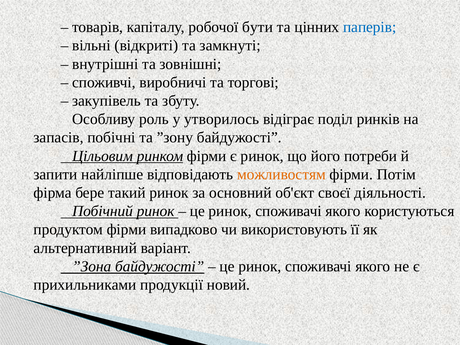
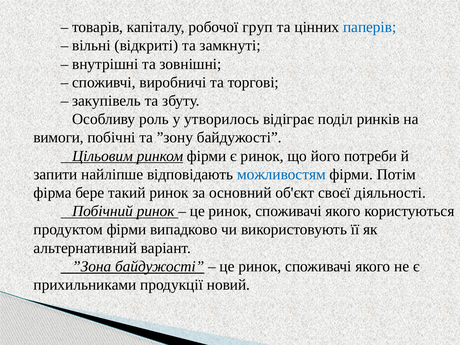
бути: бути -> груп
запасів: запасів -> вимоги
можливостям colour: orange -> blue
